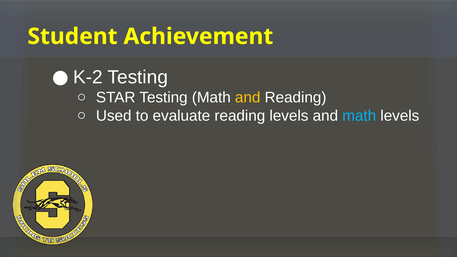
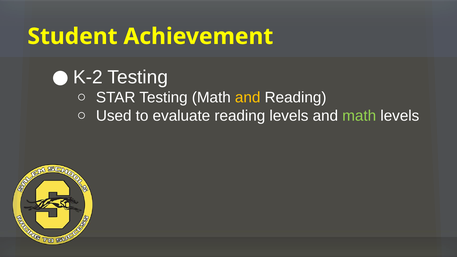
math at (359, 116) colour: light blue -> light green
